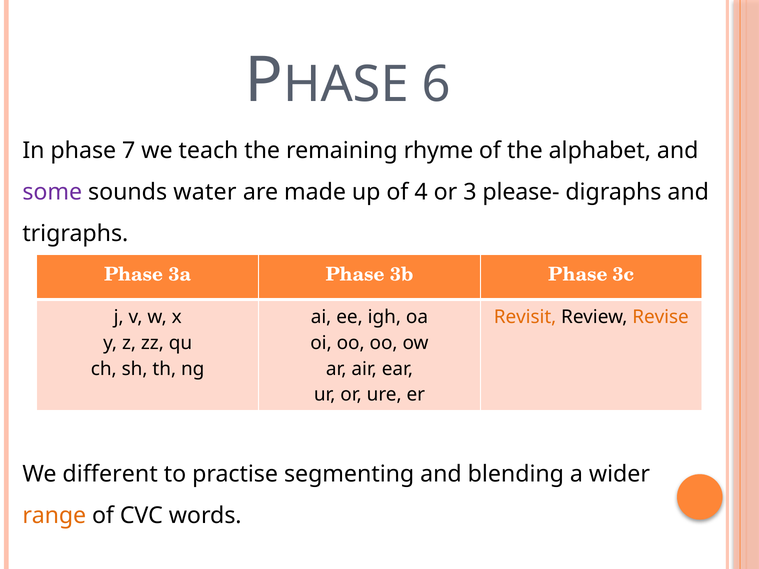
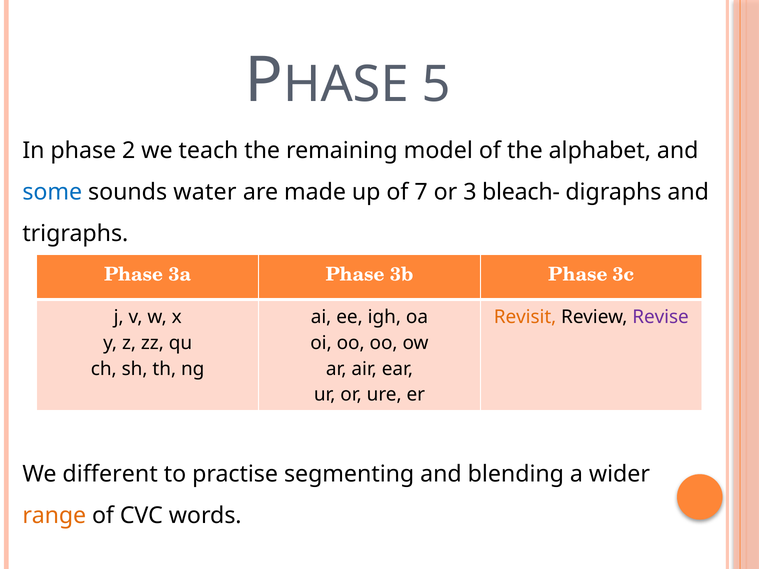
6: 6 -> 5
7: 7 -> 2
rhyme: rhyme -> model
some colour: purple -> blue
4: 4 -> 7
please-: please- -> bleach-
Revise colour: orange -> purple
